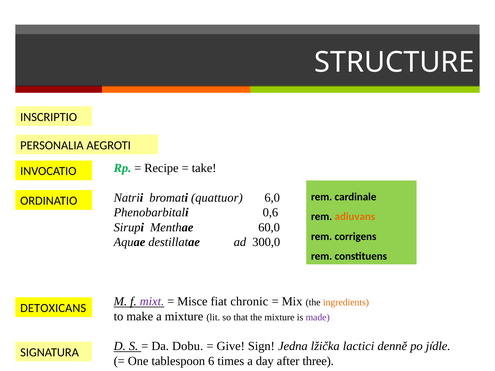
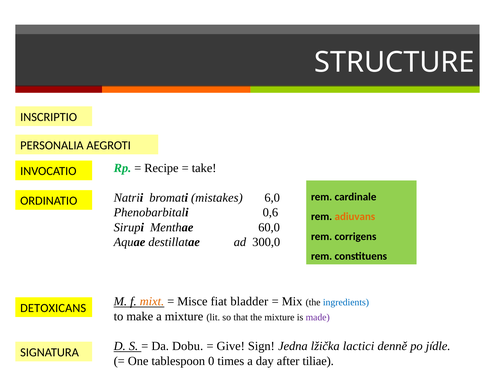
quattuor: quattuor -> mistakes
mixt colour: purple -> orange
chronic: chronic -> bladder
ingredients colour: orange -> blue
6: 6 -> 0
three: three -> tiliae
